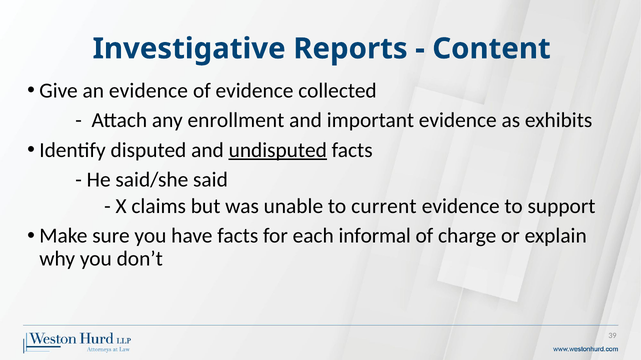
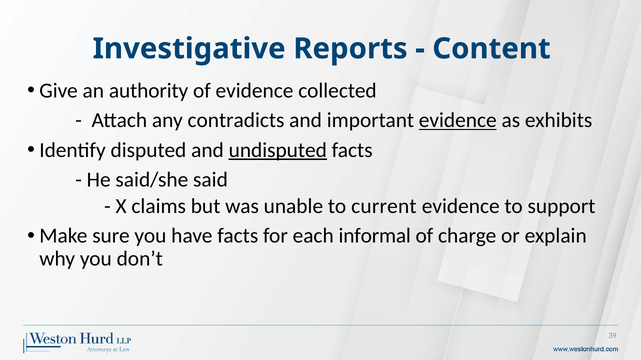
an evidence: evidence -> authority
enrollment: enrollment -> contradicts
evidence at (458, 121) underline: none -> present
